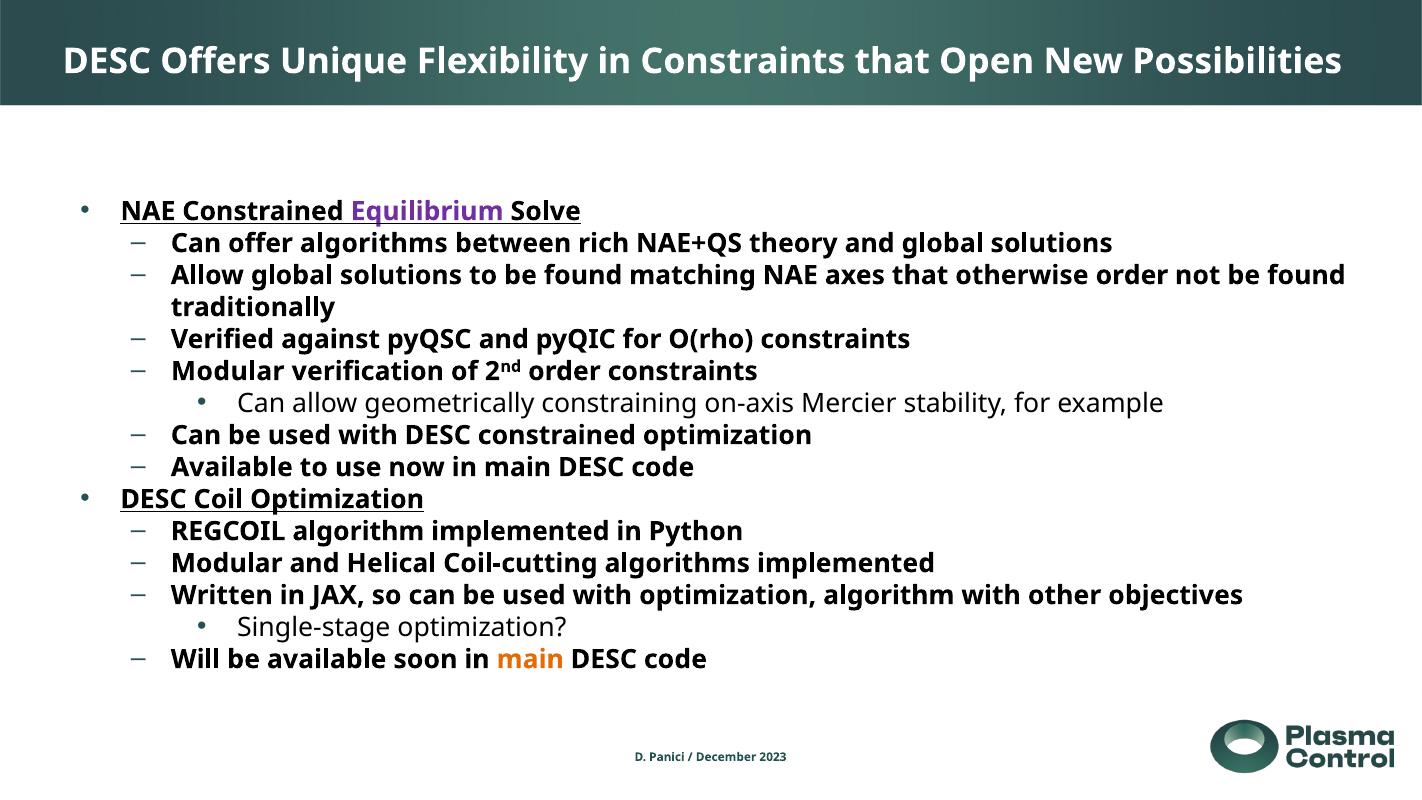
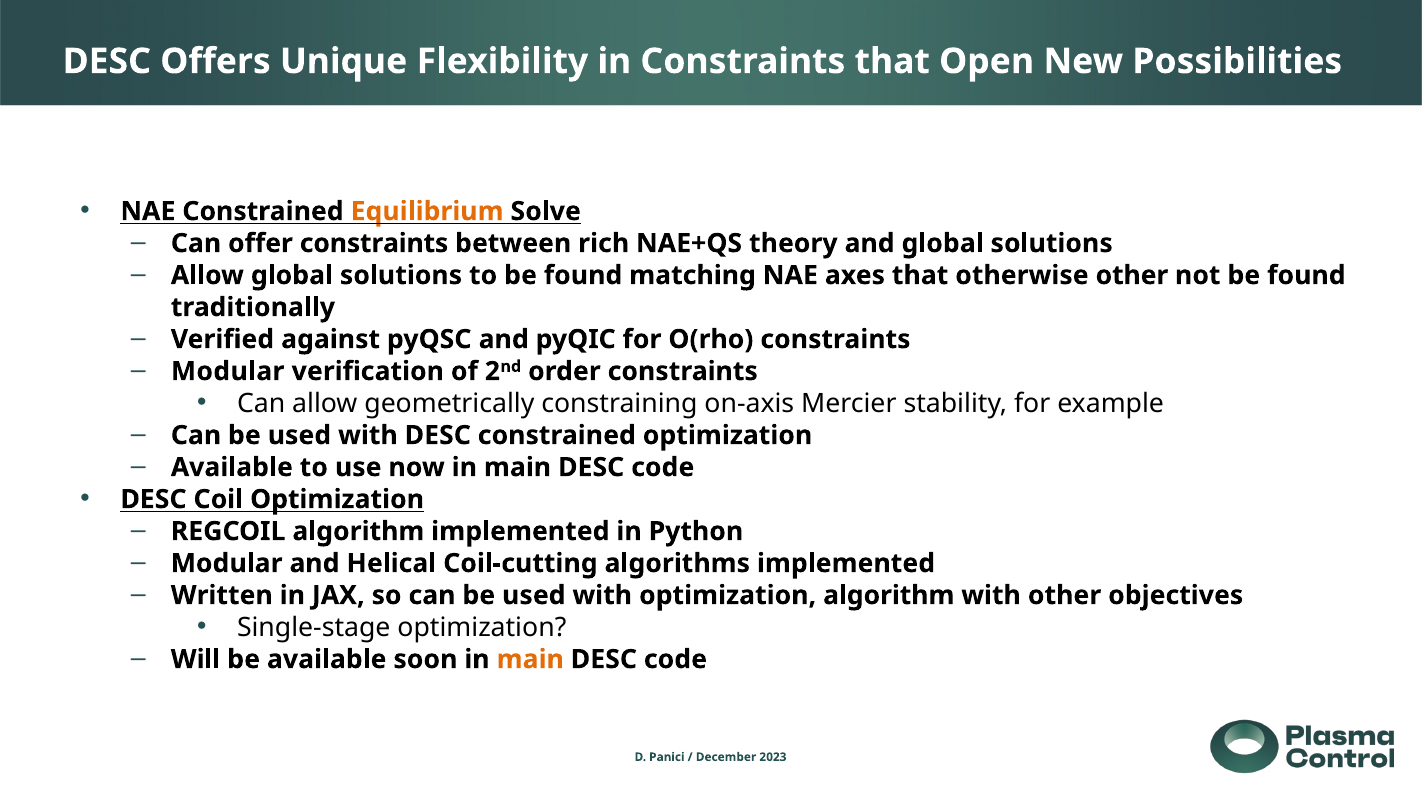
Equilibrium colour: purple -> orange
offer algorithms: algorithms -> constraints
otherwise order: order -> other
